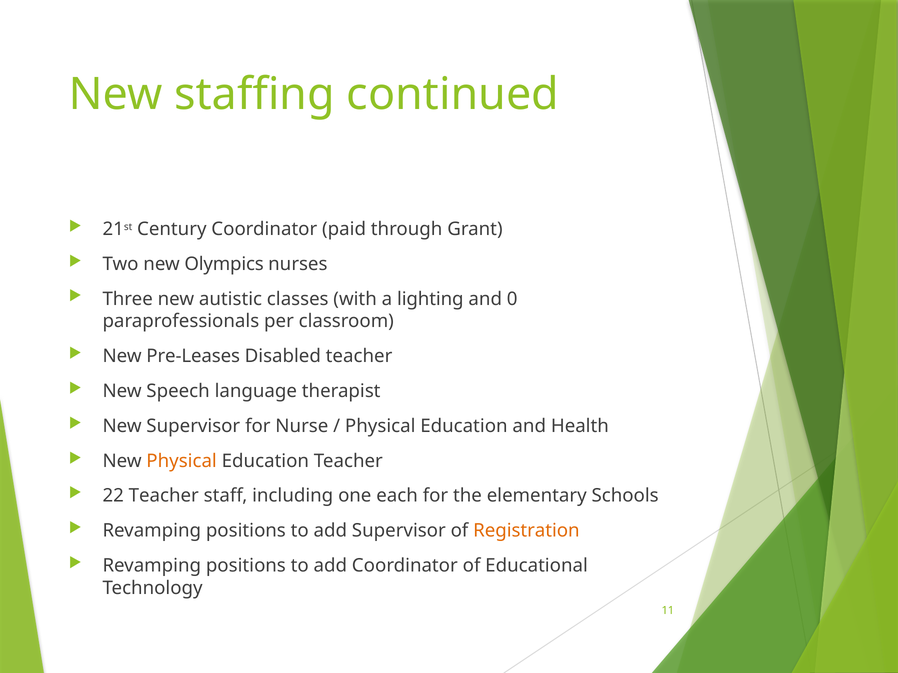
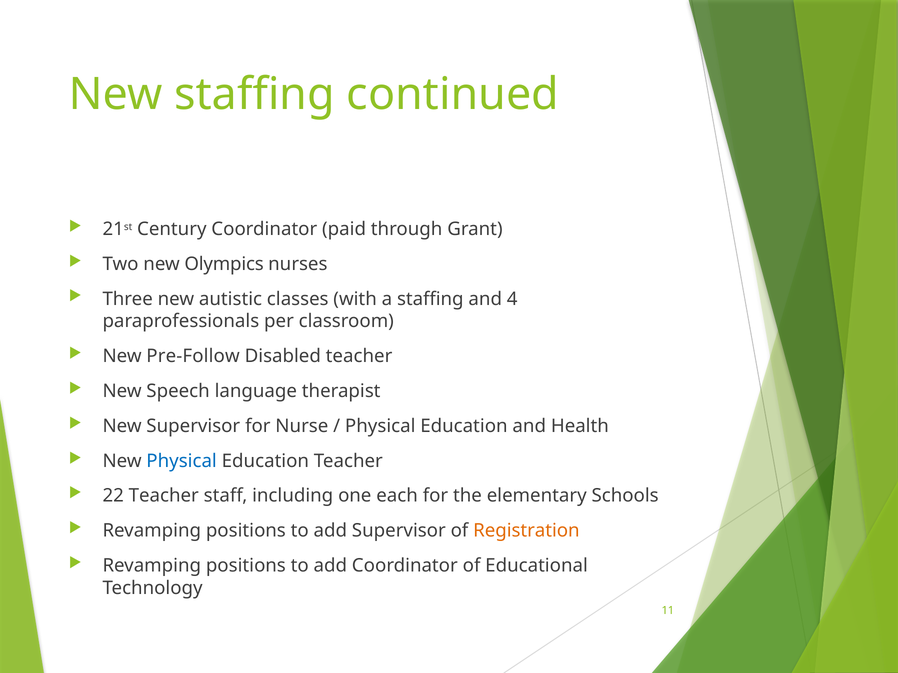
a lighting: lighting -> staffing
0: 0 -> 4
Pre-Leases: Pre-Leases -> Pre-Follow
Physical at (182, 461) colour: orange -> blue
